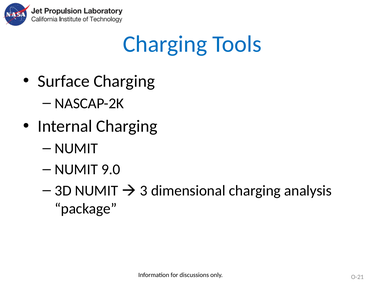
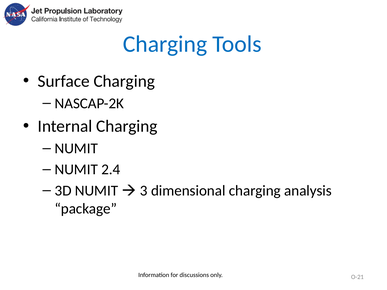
9.0: 9.0 -> 2.4
